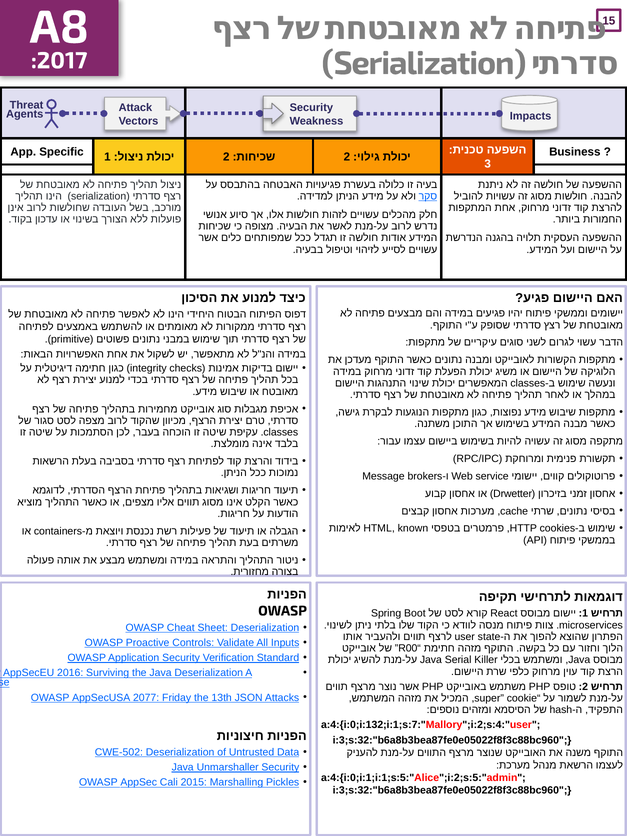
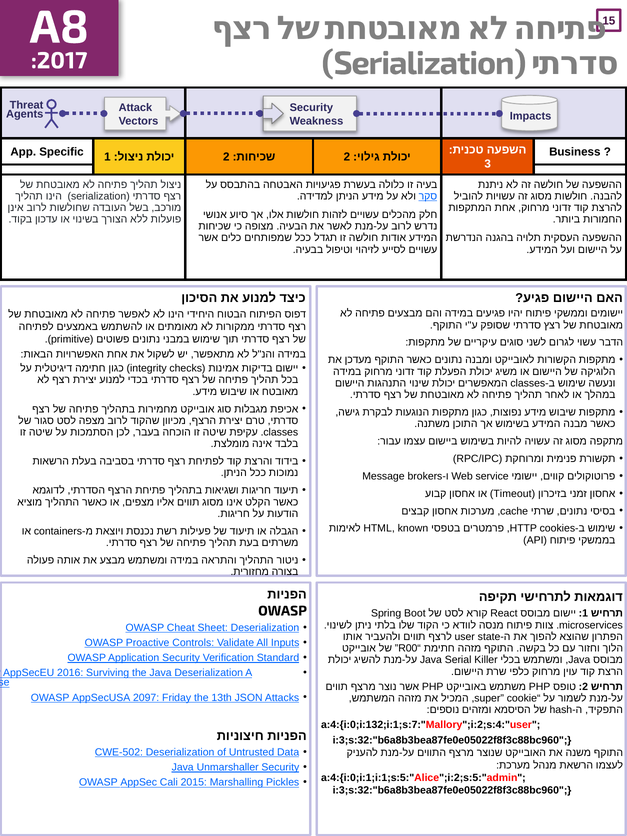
Drwetter: Drwetter -> Timeout
2077: 2077 -> 2097
